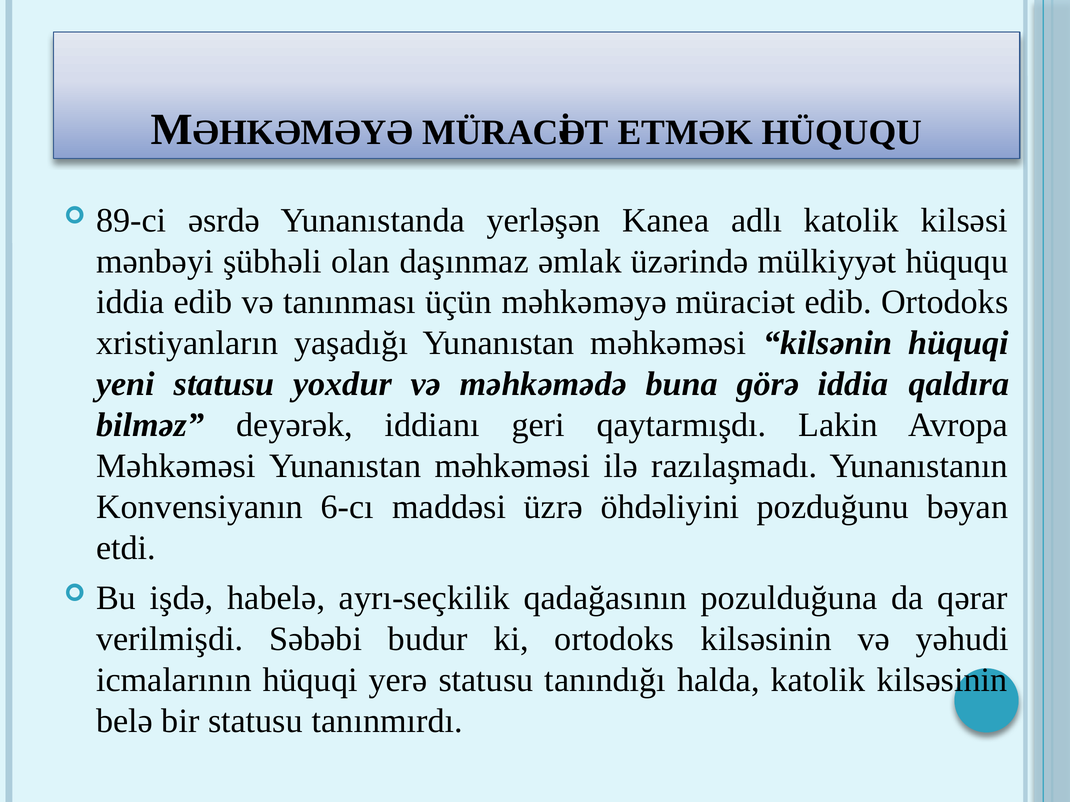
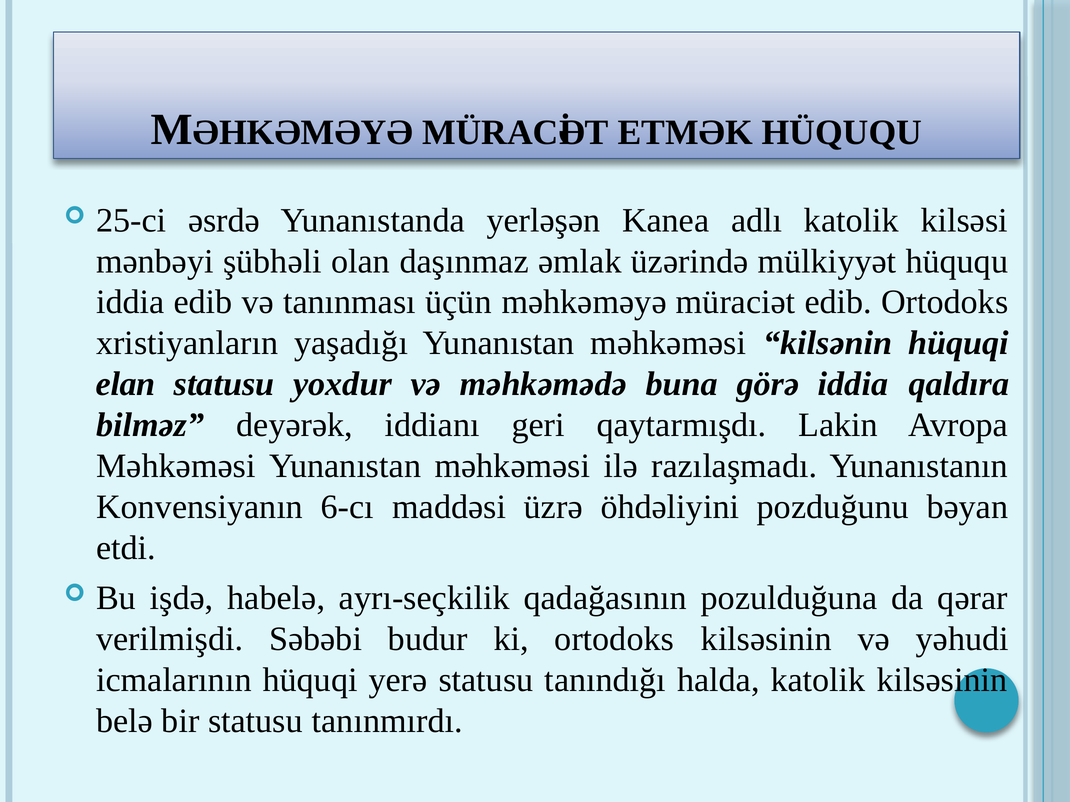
89-ci: 89-ci -> 25-ci
yeni: yeni -> elan
